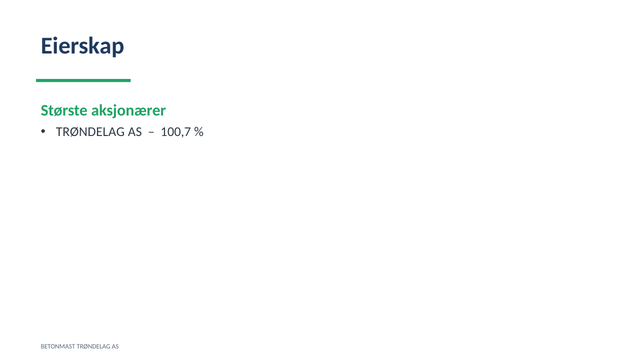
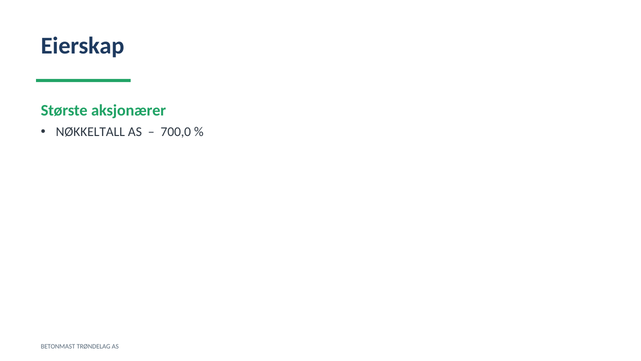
TRØNDELAG at (90, 132): TRØNDELAG -> NØKKELTALL
100,7: 100,7 -> 700,0
